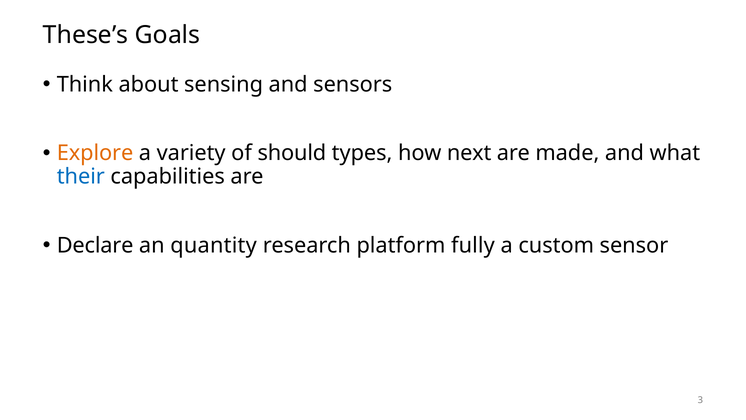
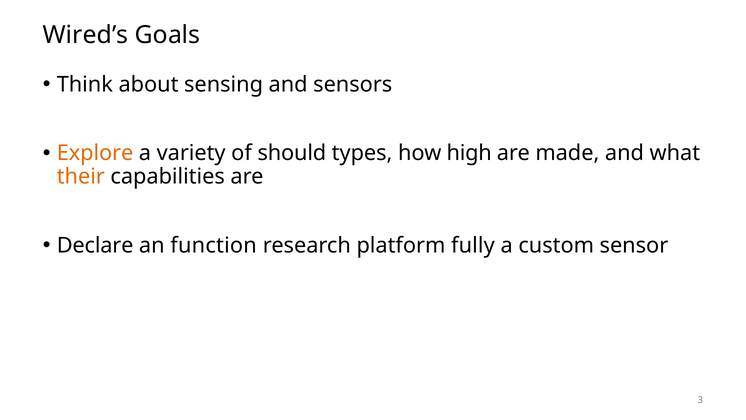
These’s: These’s -> Wired’s
next: next -> high
their colour: blue -> orange
quantity: quantity -> function
